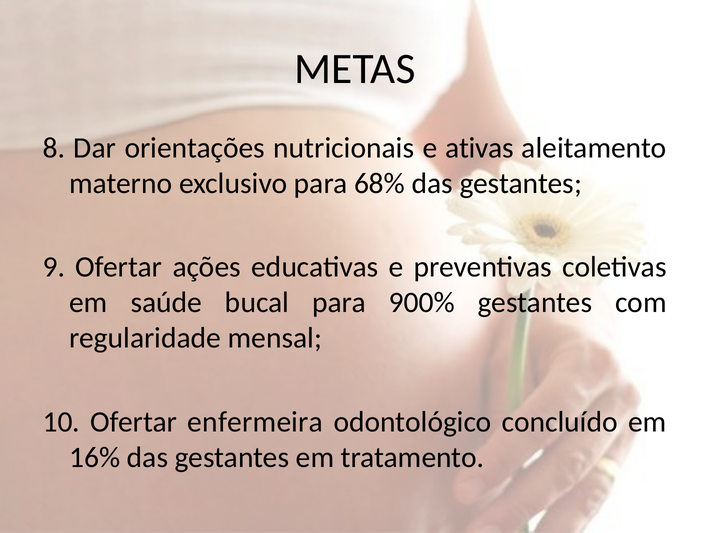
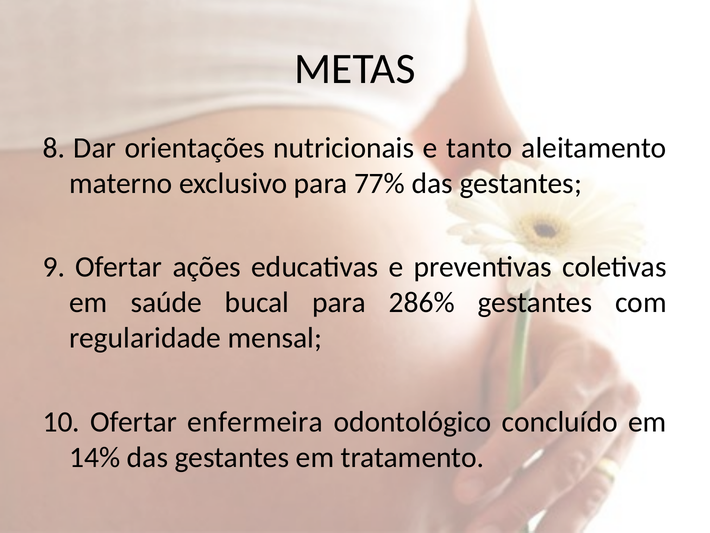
ativas: ativas -> tanto
68%: 68% -> 77%
900%: 900% -> 286%
16%: 16% -> 14%
